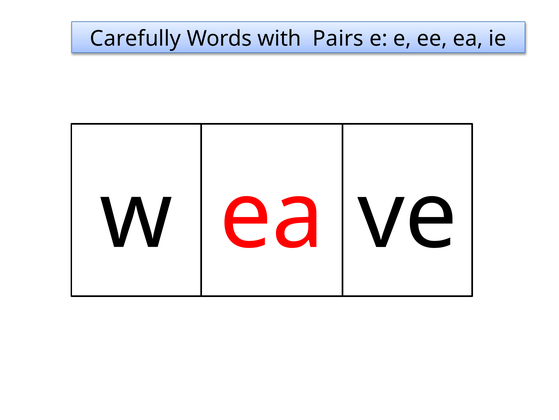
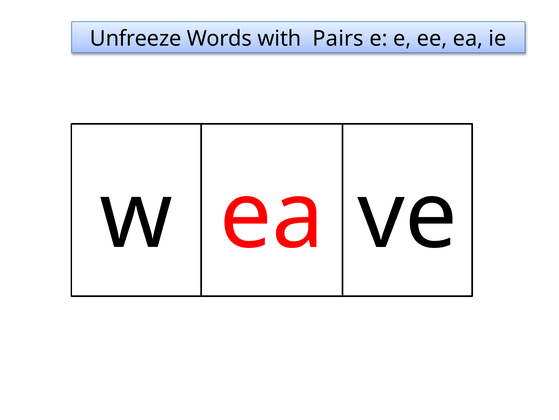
Carefully: Carefully -> Unfreeze
